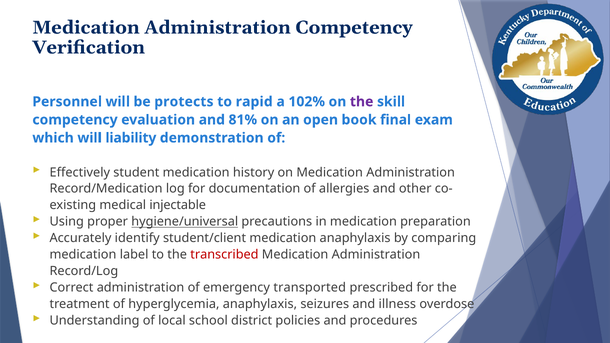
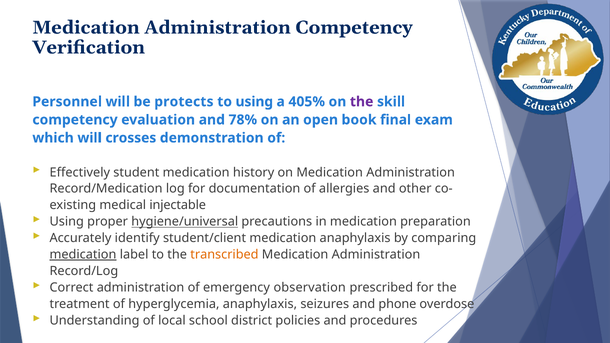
to rapid: rapid -> using
102%: 102% -> 405%
81%: 81% -> 78%
liability: liability -> crosses
medication at (83, 255) underline: none -> present
transcribed colour: red -> orange
transported: transported -> observation
illness: illness -> phone
